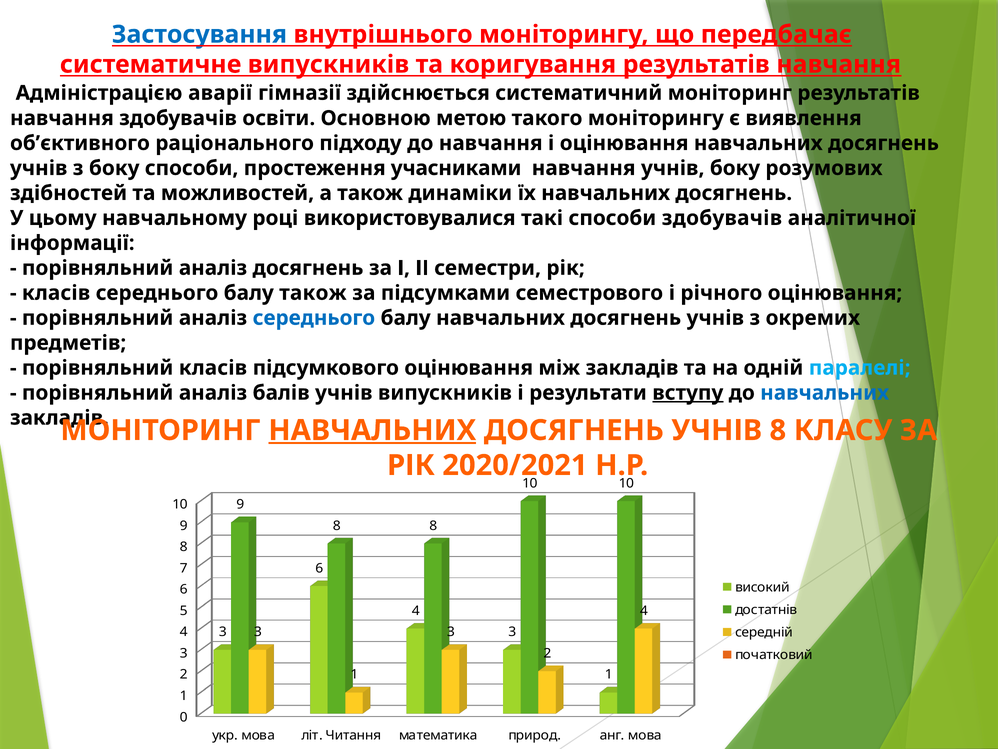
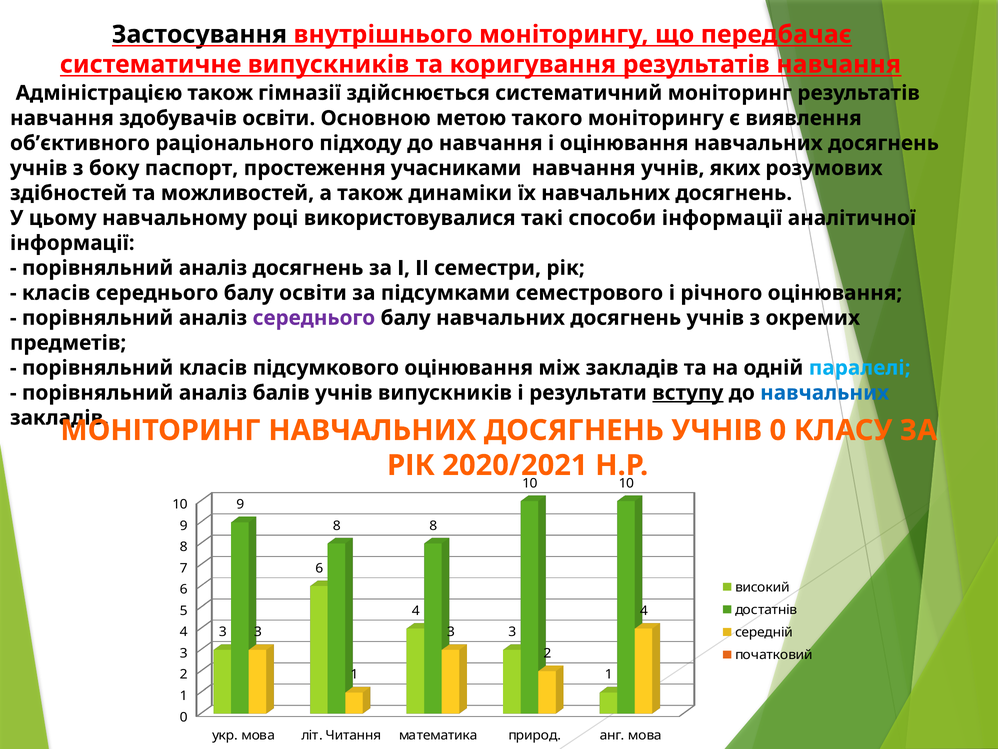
Застосування colour: blue -> black
Адміністрацією аварії: аварії -> також
боку способи: способи -> паспорт
учнів боку: боку -> яких
способи здобувачів: здобувачів -> інформації
балу також: також -> освіти
середнього at (314, 318) colour: blue -> purple
НАВЧАЛЬНИХ at (372, 430) underline: present -> none
УЧНІВ 8: 8 -> 0
